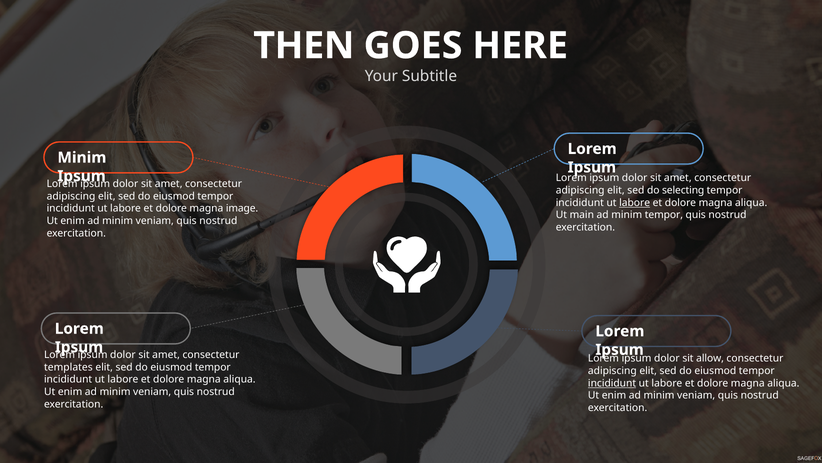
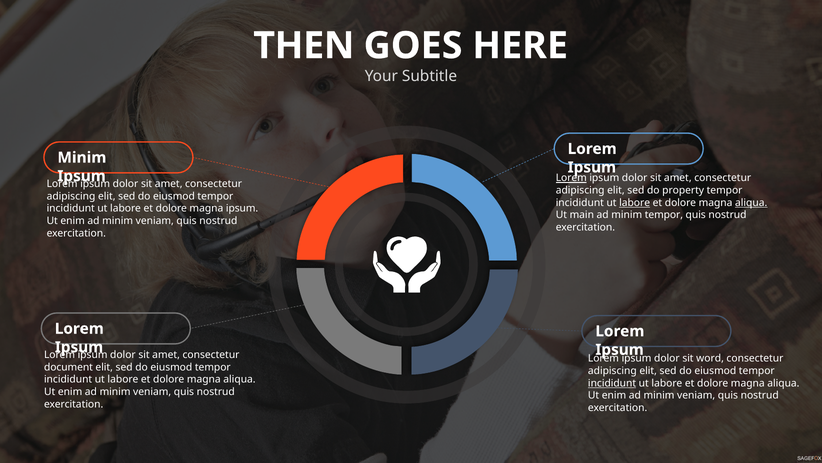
Lorem at (571, 178) underline: none -> present
selecting: selecting -> property
aliqua at (751, 202) underline: none -> present
magna image: image -> ipsum
allow: allow -> word
templates: templates -> document
